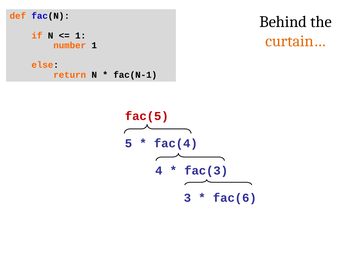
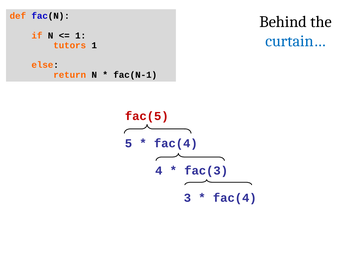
curtain… colour: orange -> blue
number: number -> tutors
fac(6 at (235, 198): fac(6 -> fac(4
